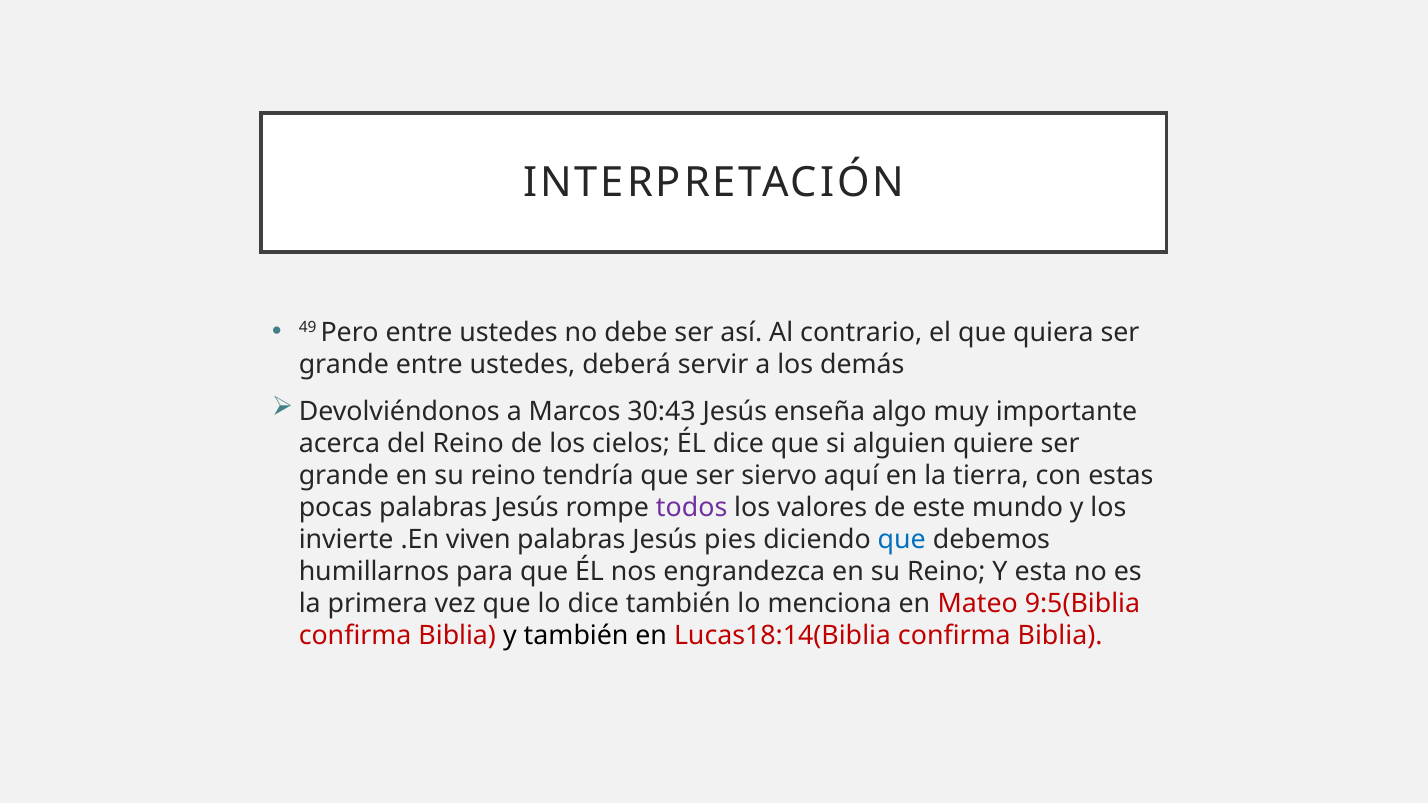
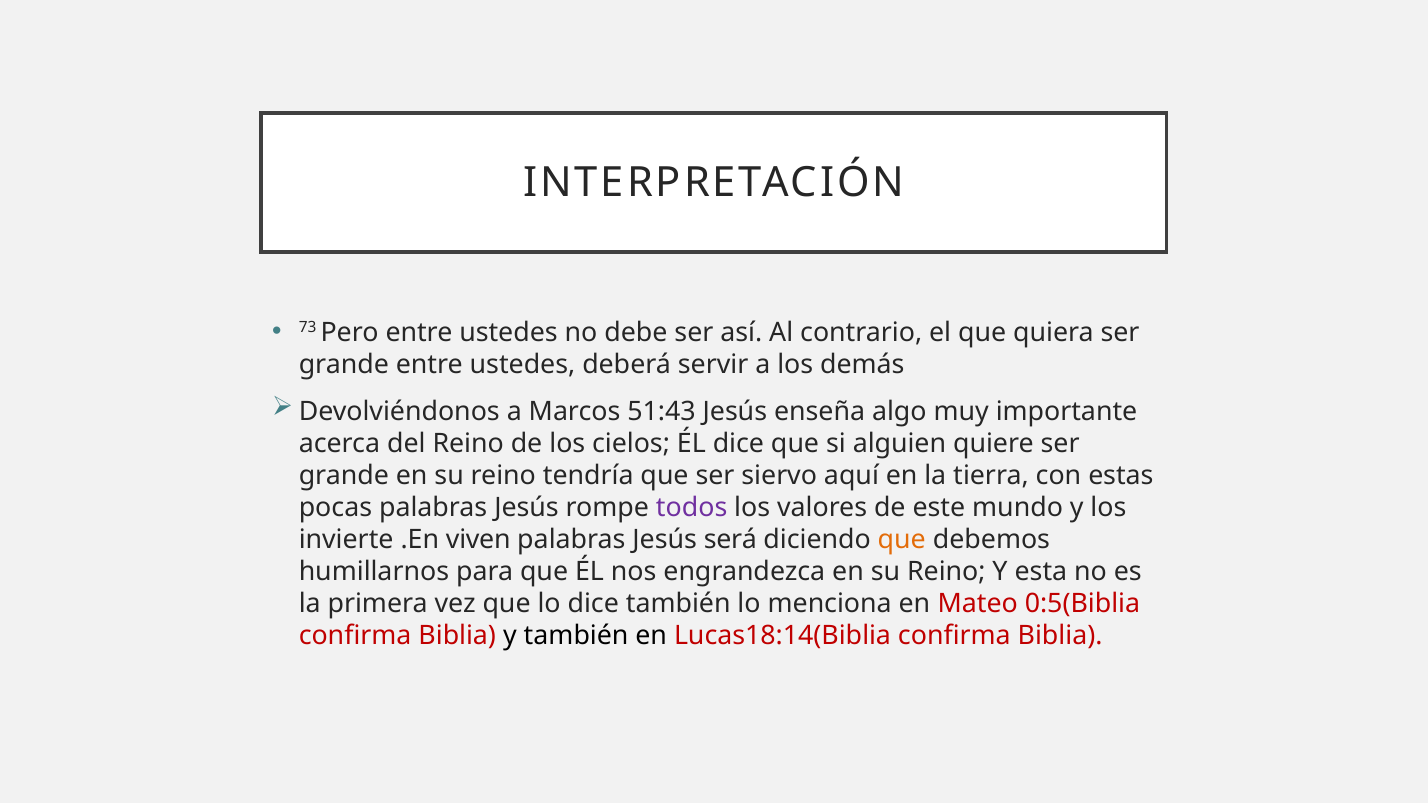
49: 49 -> 73
30:43: 30:43 -> 51:43
pies: pies -> será
que at (902, 540) colour: blue -> orange
9:5(Biblia: 9:5(Biblia -> 0:5(Biblia
